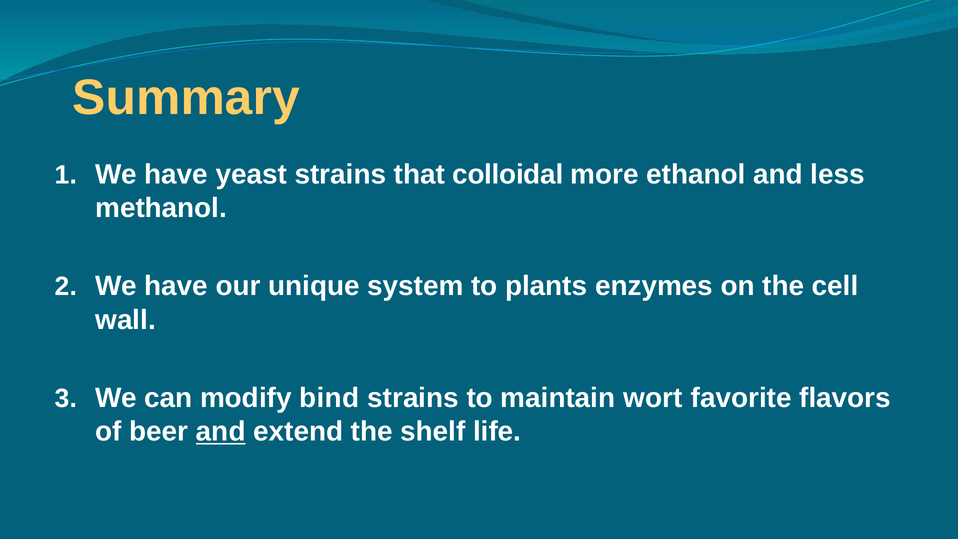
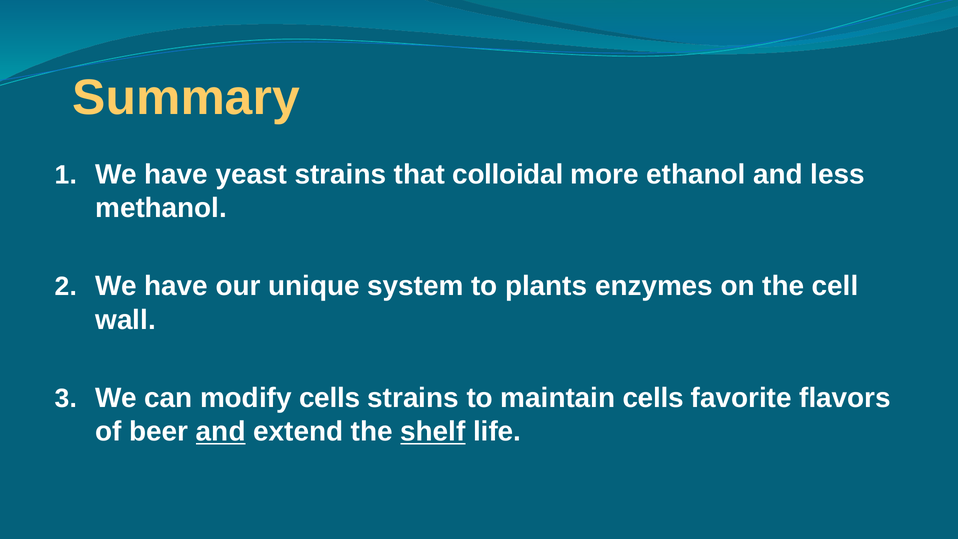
modify bind: bind -> cells
maintain wort: wort -> cells
shelf underline: none -> present
